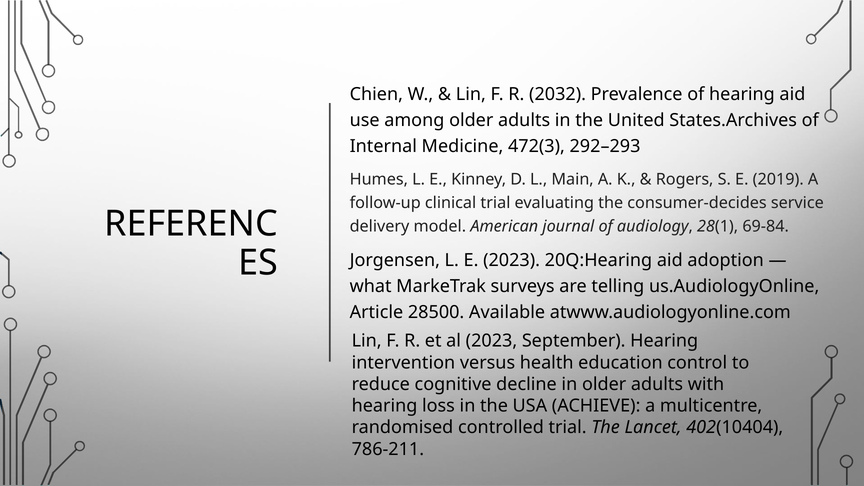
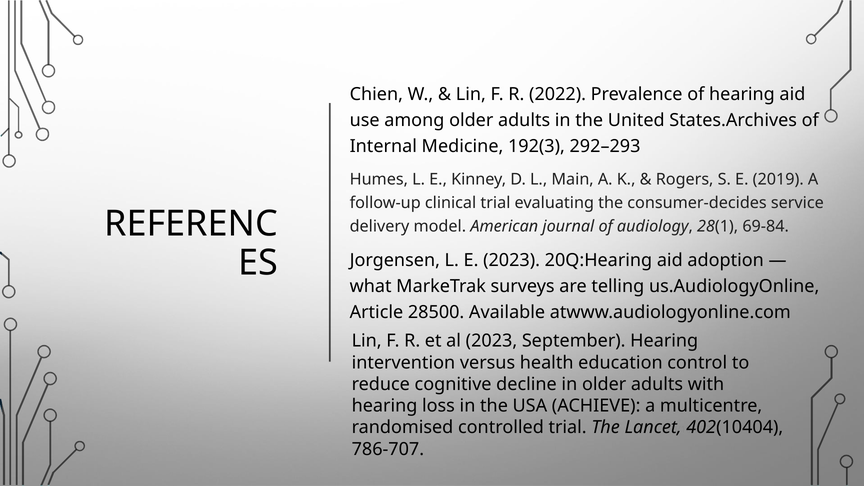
2032: 2032 -> 2022
472(3: 472(3 -> 192(3
786-211: 786-211 -> 786-707
